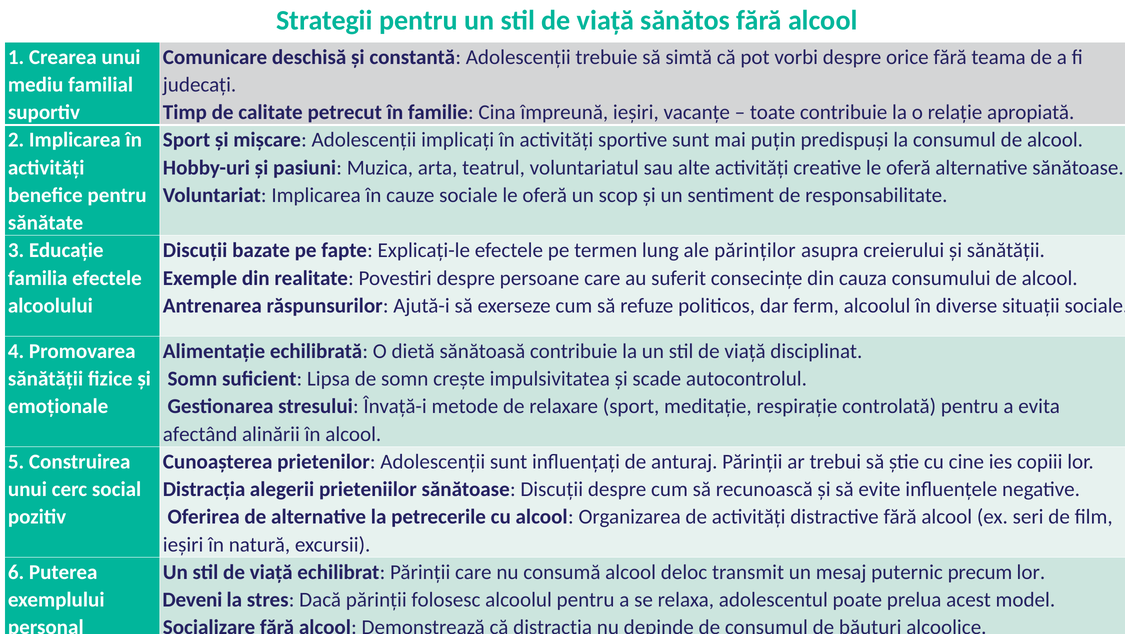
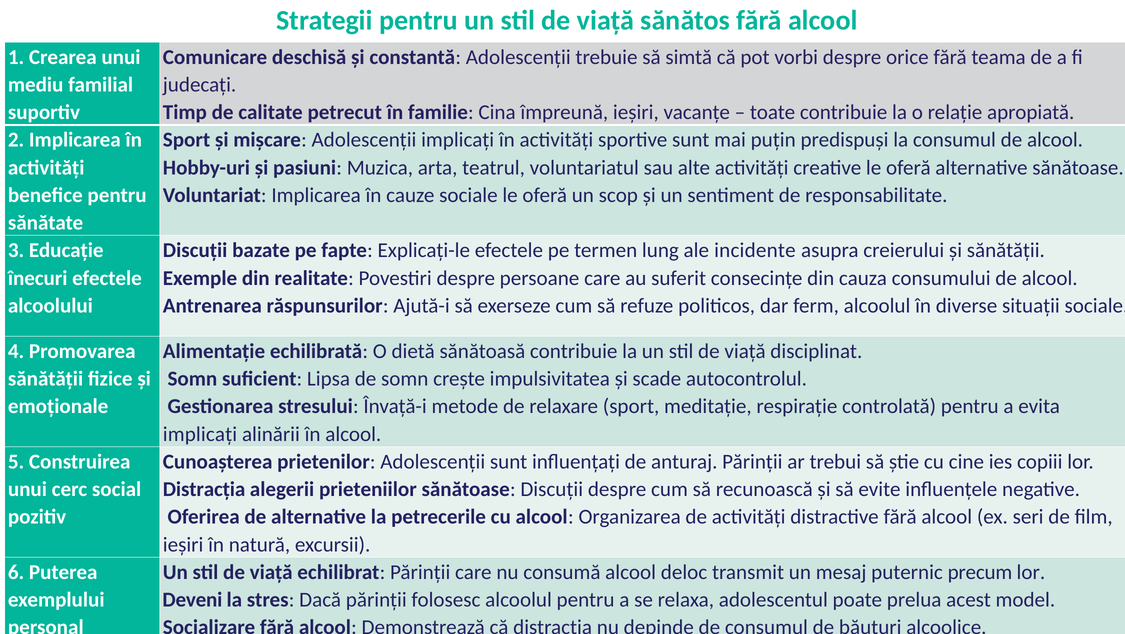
părinților: părinților -> incidente
familia: familia -> înecuri
afectând at (200, 434): afectând -> implicați
